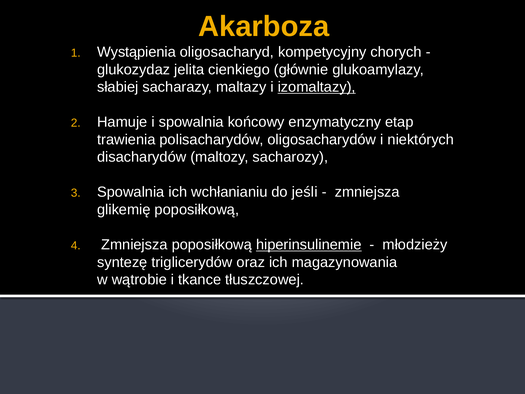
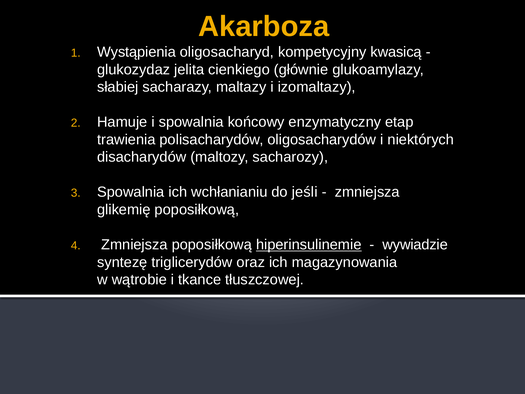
chorych: chorych -> kwasicą
izomaltazy underline: present -> none
młodzieży: młodzieży -> wywiadzie
